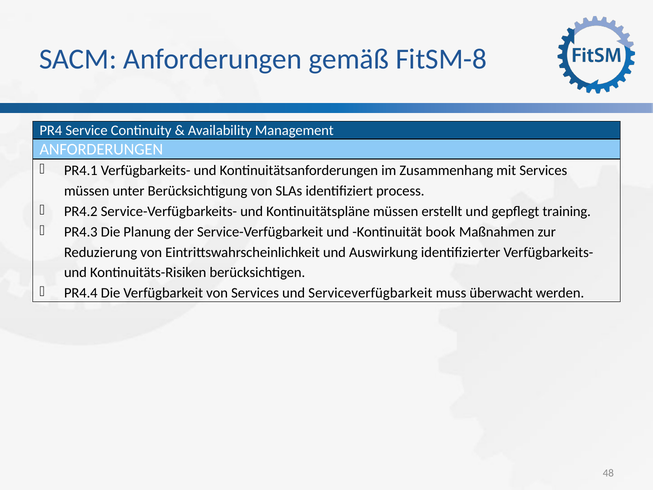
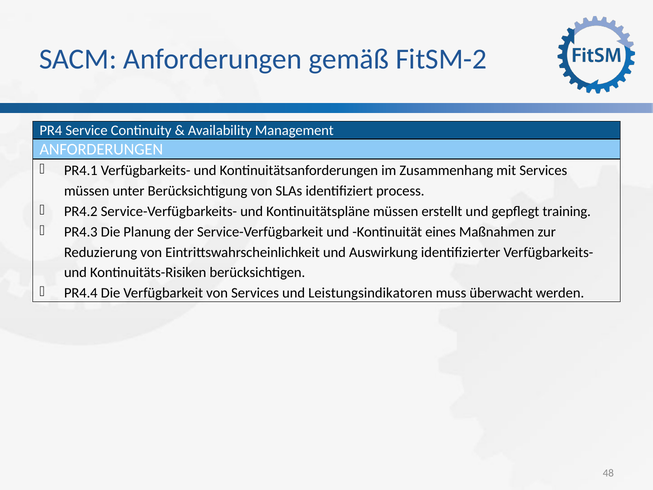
FitSM-8: FitSM-8 -> FitSM-2
book: book -> eines
Serviceverfügbarkeit: Serviceverfügbarkeit -> Leistungsindikatoren
